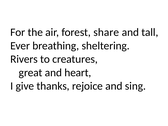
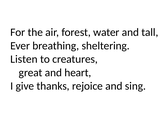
share: share -> water
Rivers: Rivers -> Listen
